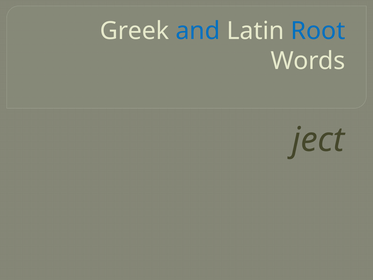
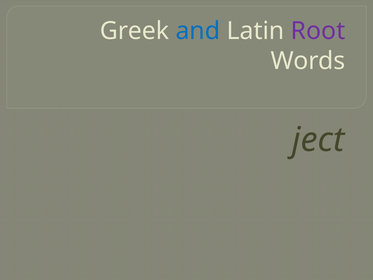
Root colour: blue -> purple
